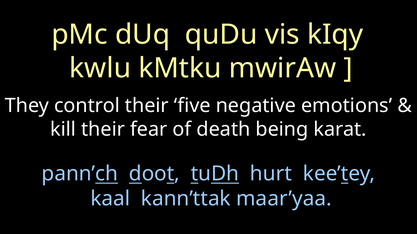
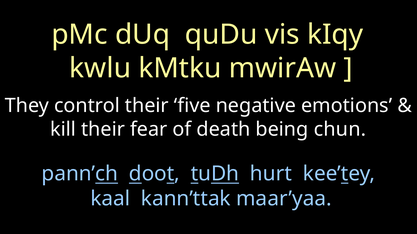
karat: karat -> chun
